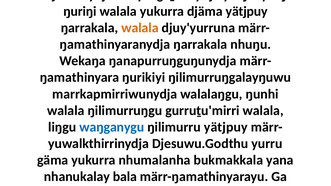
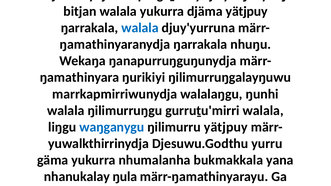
ŋuriŋi: ŋuriŋi -> bitjan
walala at (140, 28) colour: orange -> blue
bala: bala -> ŋula
